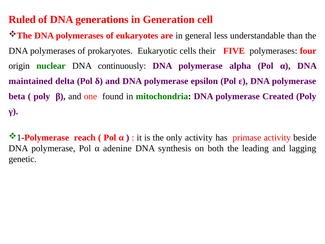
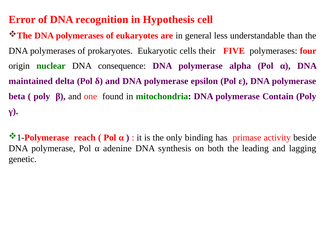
Ruled: Ruled -> Error
generations: generations -> recognition
Generation: Generation -> Hypothesis
continuously: continuously -> consequence
Created: Created -> Contain
only activity: activity -> binding
